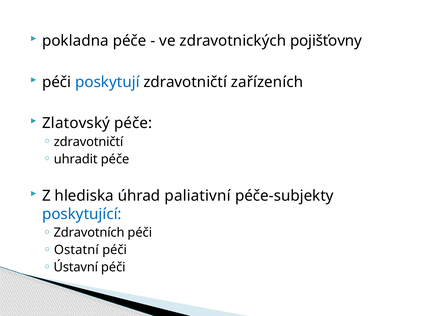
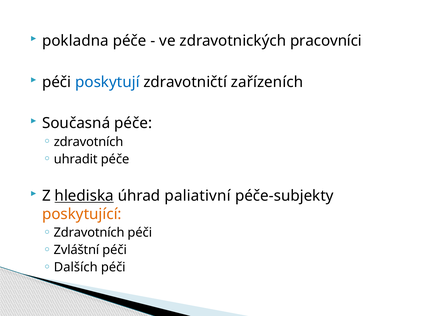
pojišťovny: pojišťovny -> pracovníci
Zlatovský: Zlatovský -> Současná
zdravotničtí at (89, 142): zdravotničtí -> zdravotních
hlediska underline: none -> present
poskytující colour: blue -> orange
Ostatní: Ostatní -> Zvláštní
Ústavní: Ústavní -> Dalších
